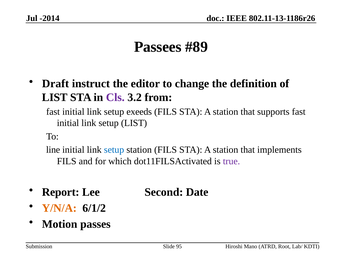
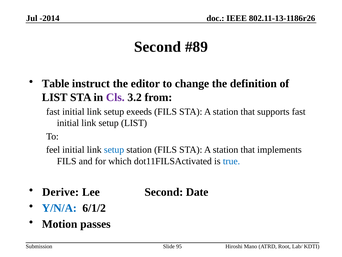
Passees at (158, 47): Passees -> Second
Draft: Draft -> Table
line: line -> feel
true colour: purple -> blue
Report: Report -> Derive
Y/N/A colour: orange -> blue
